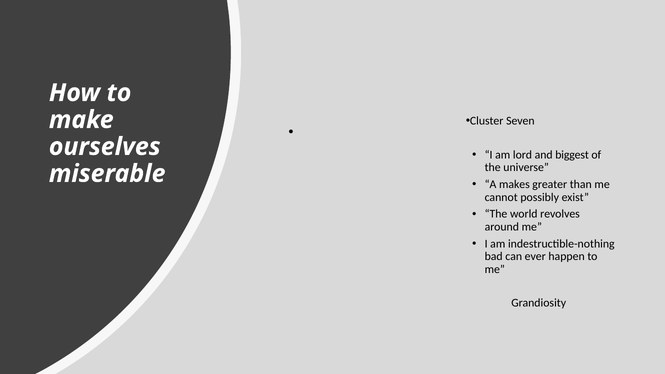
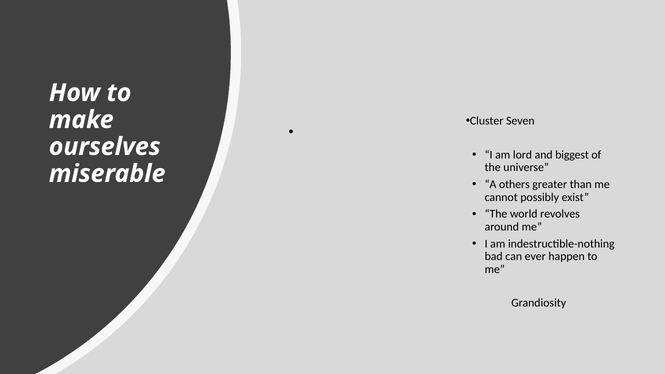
makes: makes -> others
